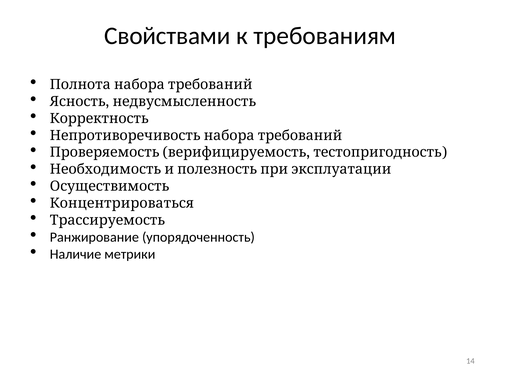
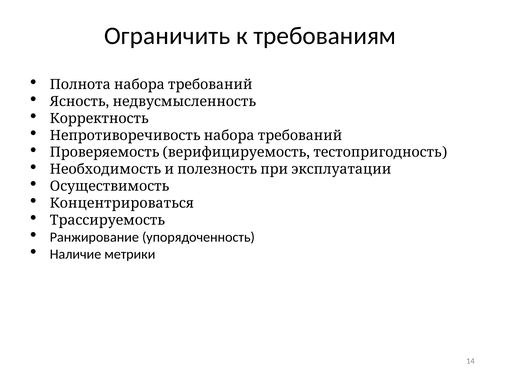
Свойствами: Свойствами -> Ограничить
